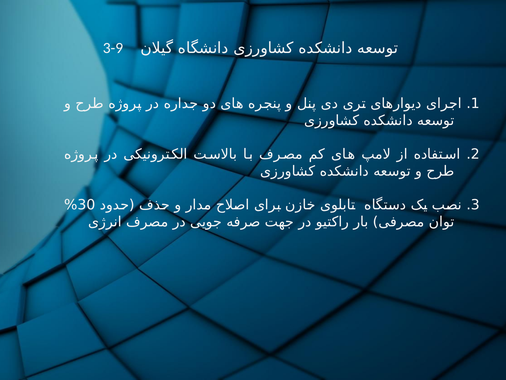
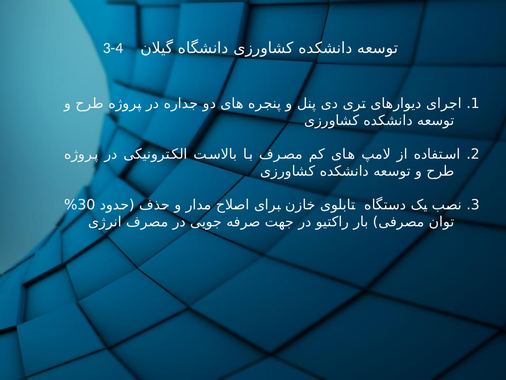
3-9: 3-9 -> 3-4
